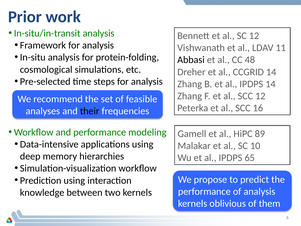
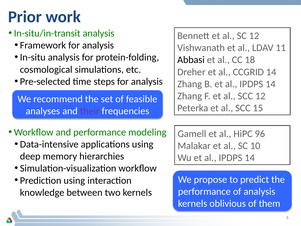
48: 48 -> 18
16: 16 -> 15
their colour: black -> purple
89: 89 -> 96
65 at (250, 158): 65 -> 14
